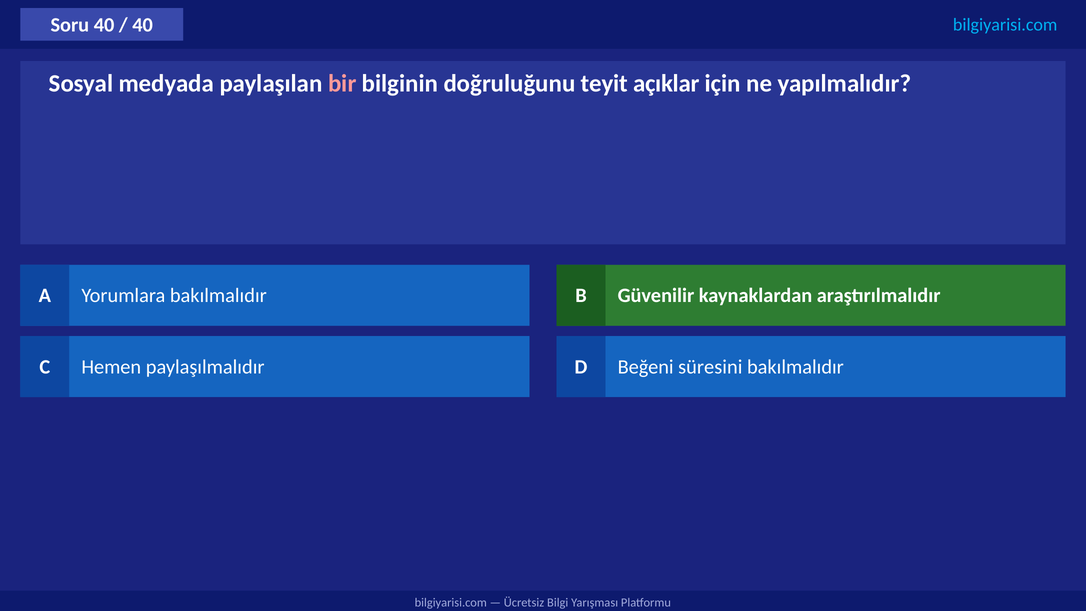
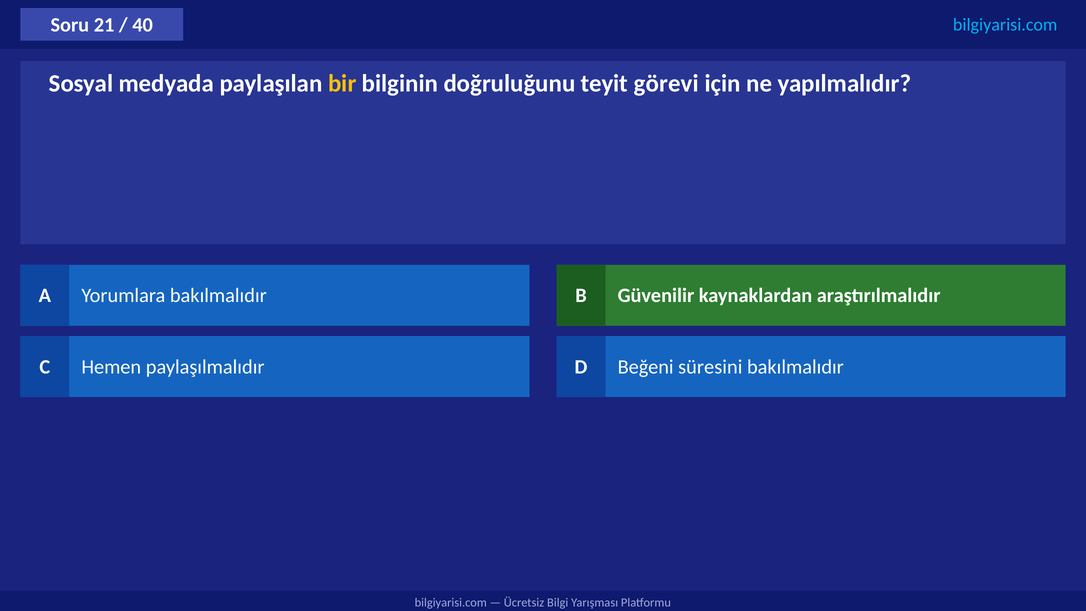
Soru 40: 40 -> 21
bir colour: pink -> yellow
açıklar: açıklar -> görevi
